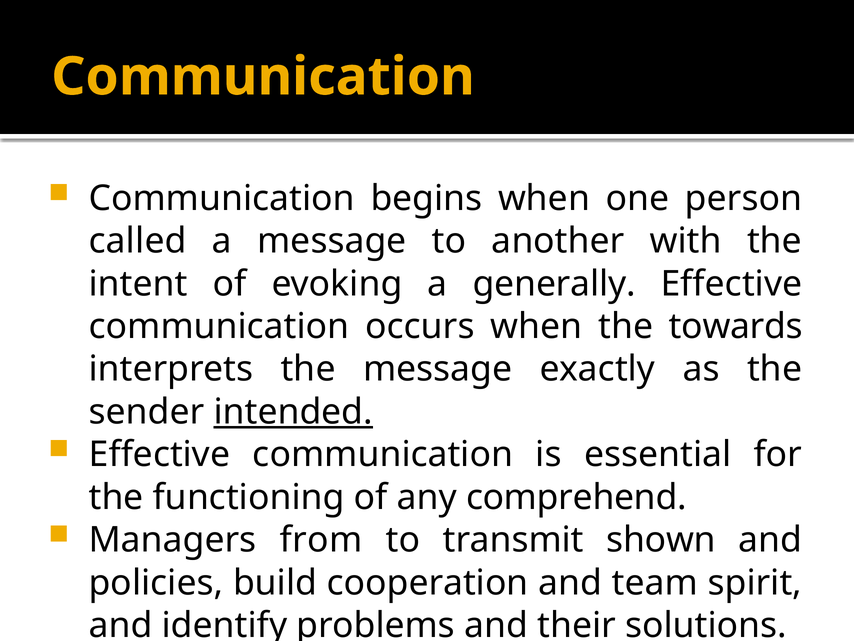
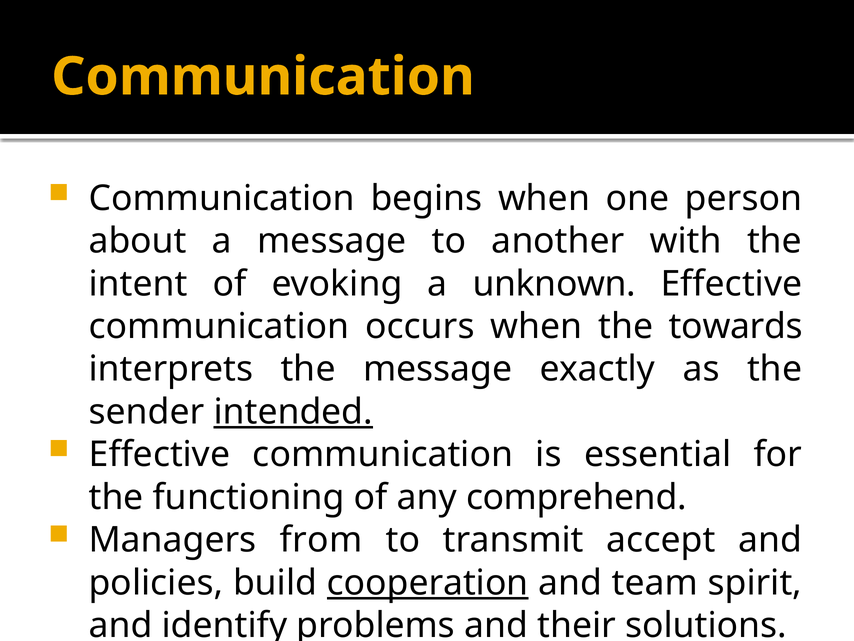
called: called -> about
generally: generally -> unknown
shown: shown -> accept
cooperation underline: none -> present
